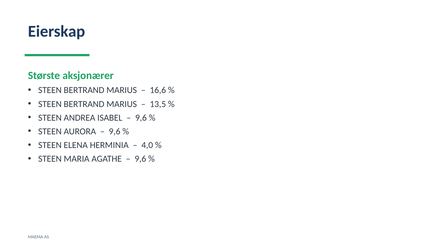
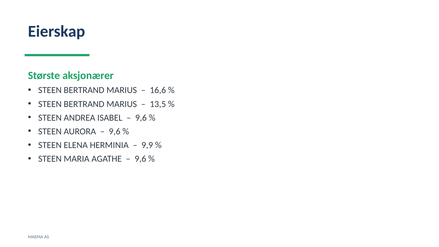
4,0: 4,0 -> 9,9
